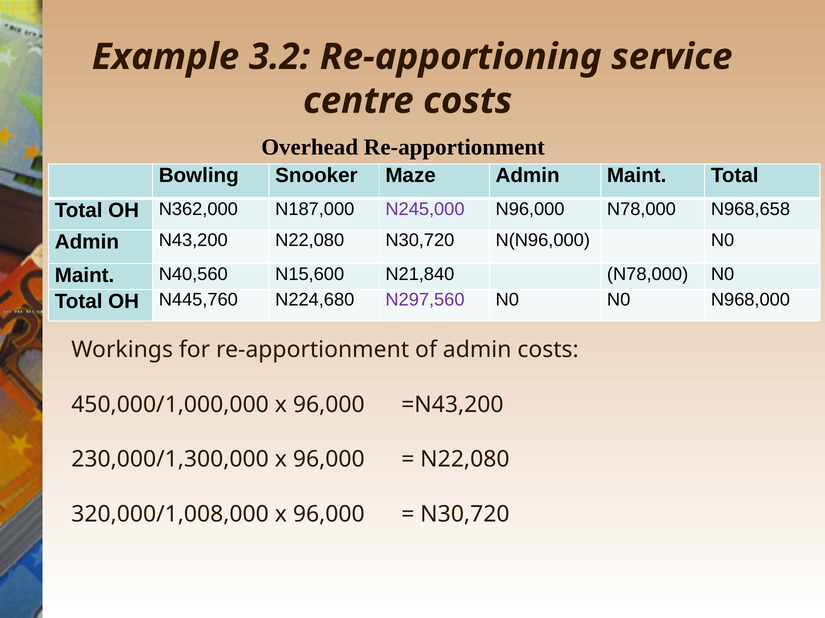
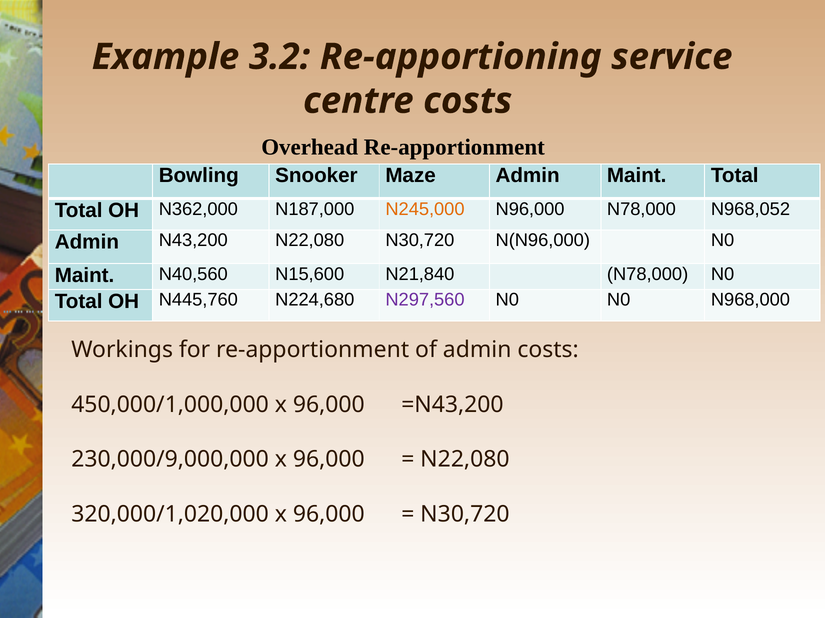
N245,000 colour: purple -> orange
N968,658: N968,658 -> N968,052
230,000/1,300,000: 230,000/1,300,000 -> 230,000/9,000,000
320,000/1,008,000: 320,000/1,008,000 -> 320,000/1,020,000
